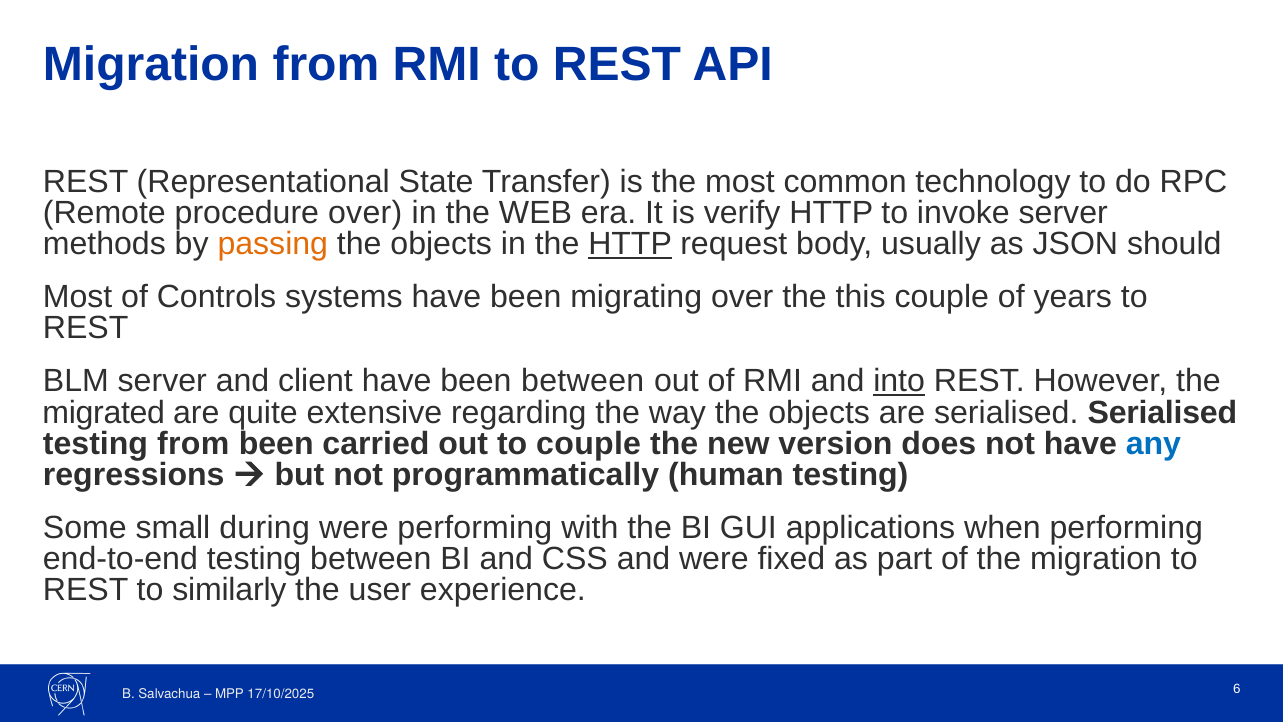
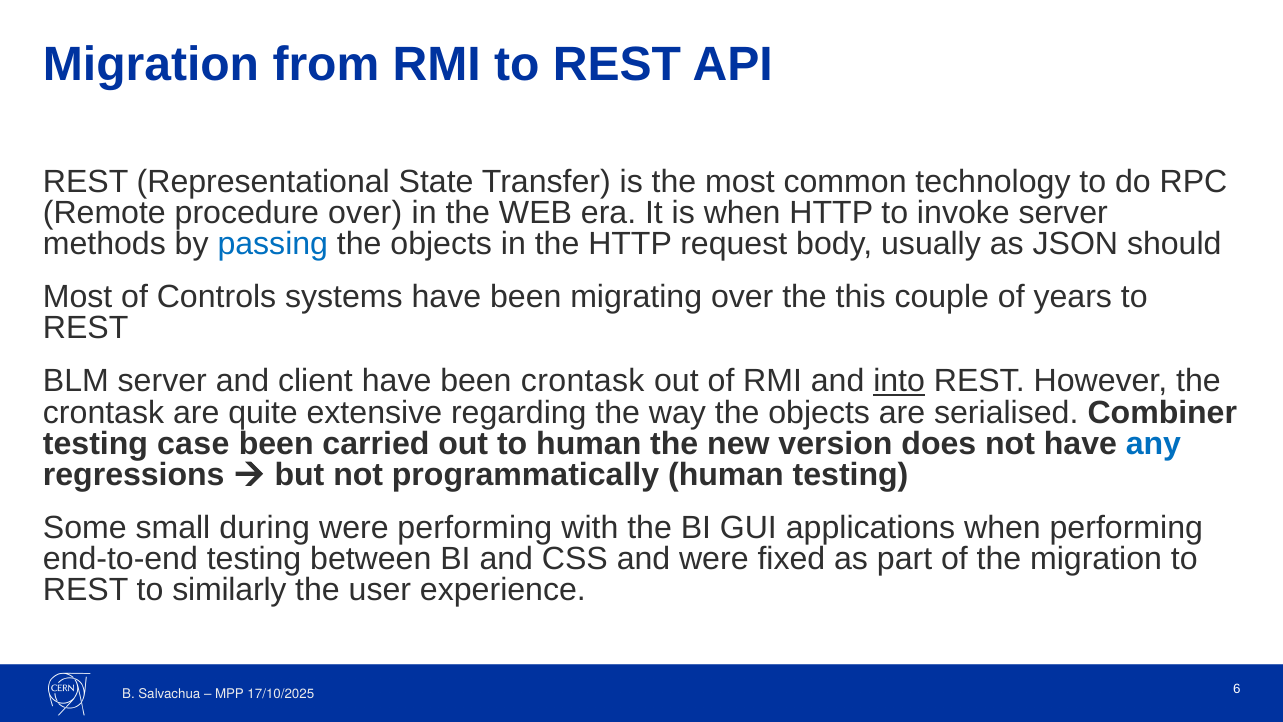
is verify: verify -> when
passing colour: orange -> blue
HTTP at (630, 244) underline: present -> none
been between: between -> crontask
migrated at (104, 412): migrated -> crontask
serialised Serialised: Serialised -> Combiner
testing from: from -> case
to couple: couple -> human
